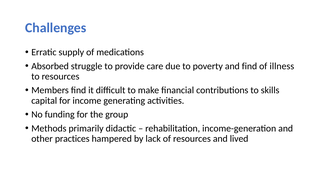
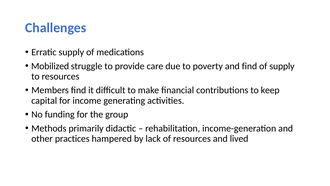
Absorbed: Absorbed -> Mobilized
of illness: illness -> supply
skills: skills -> keep
